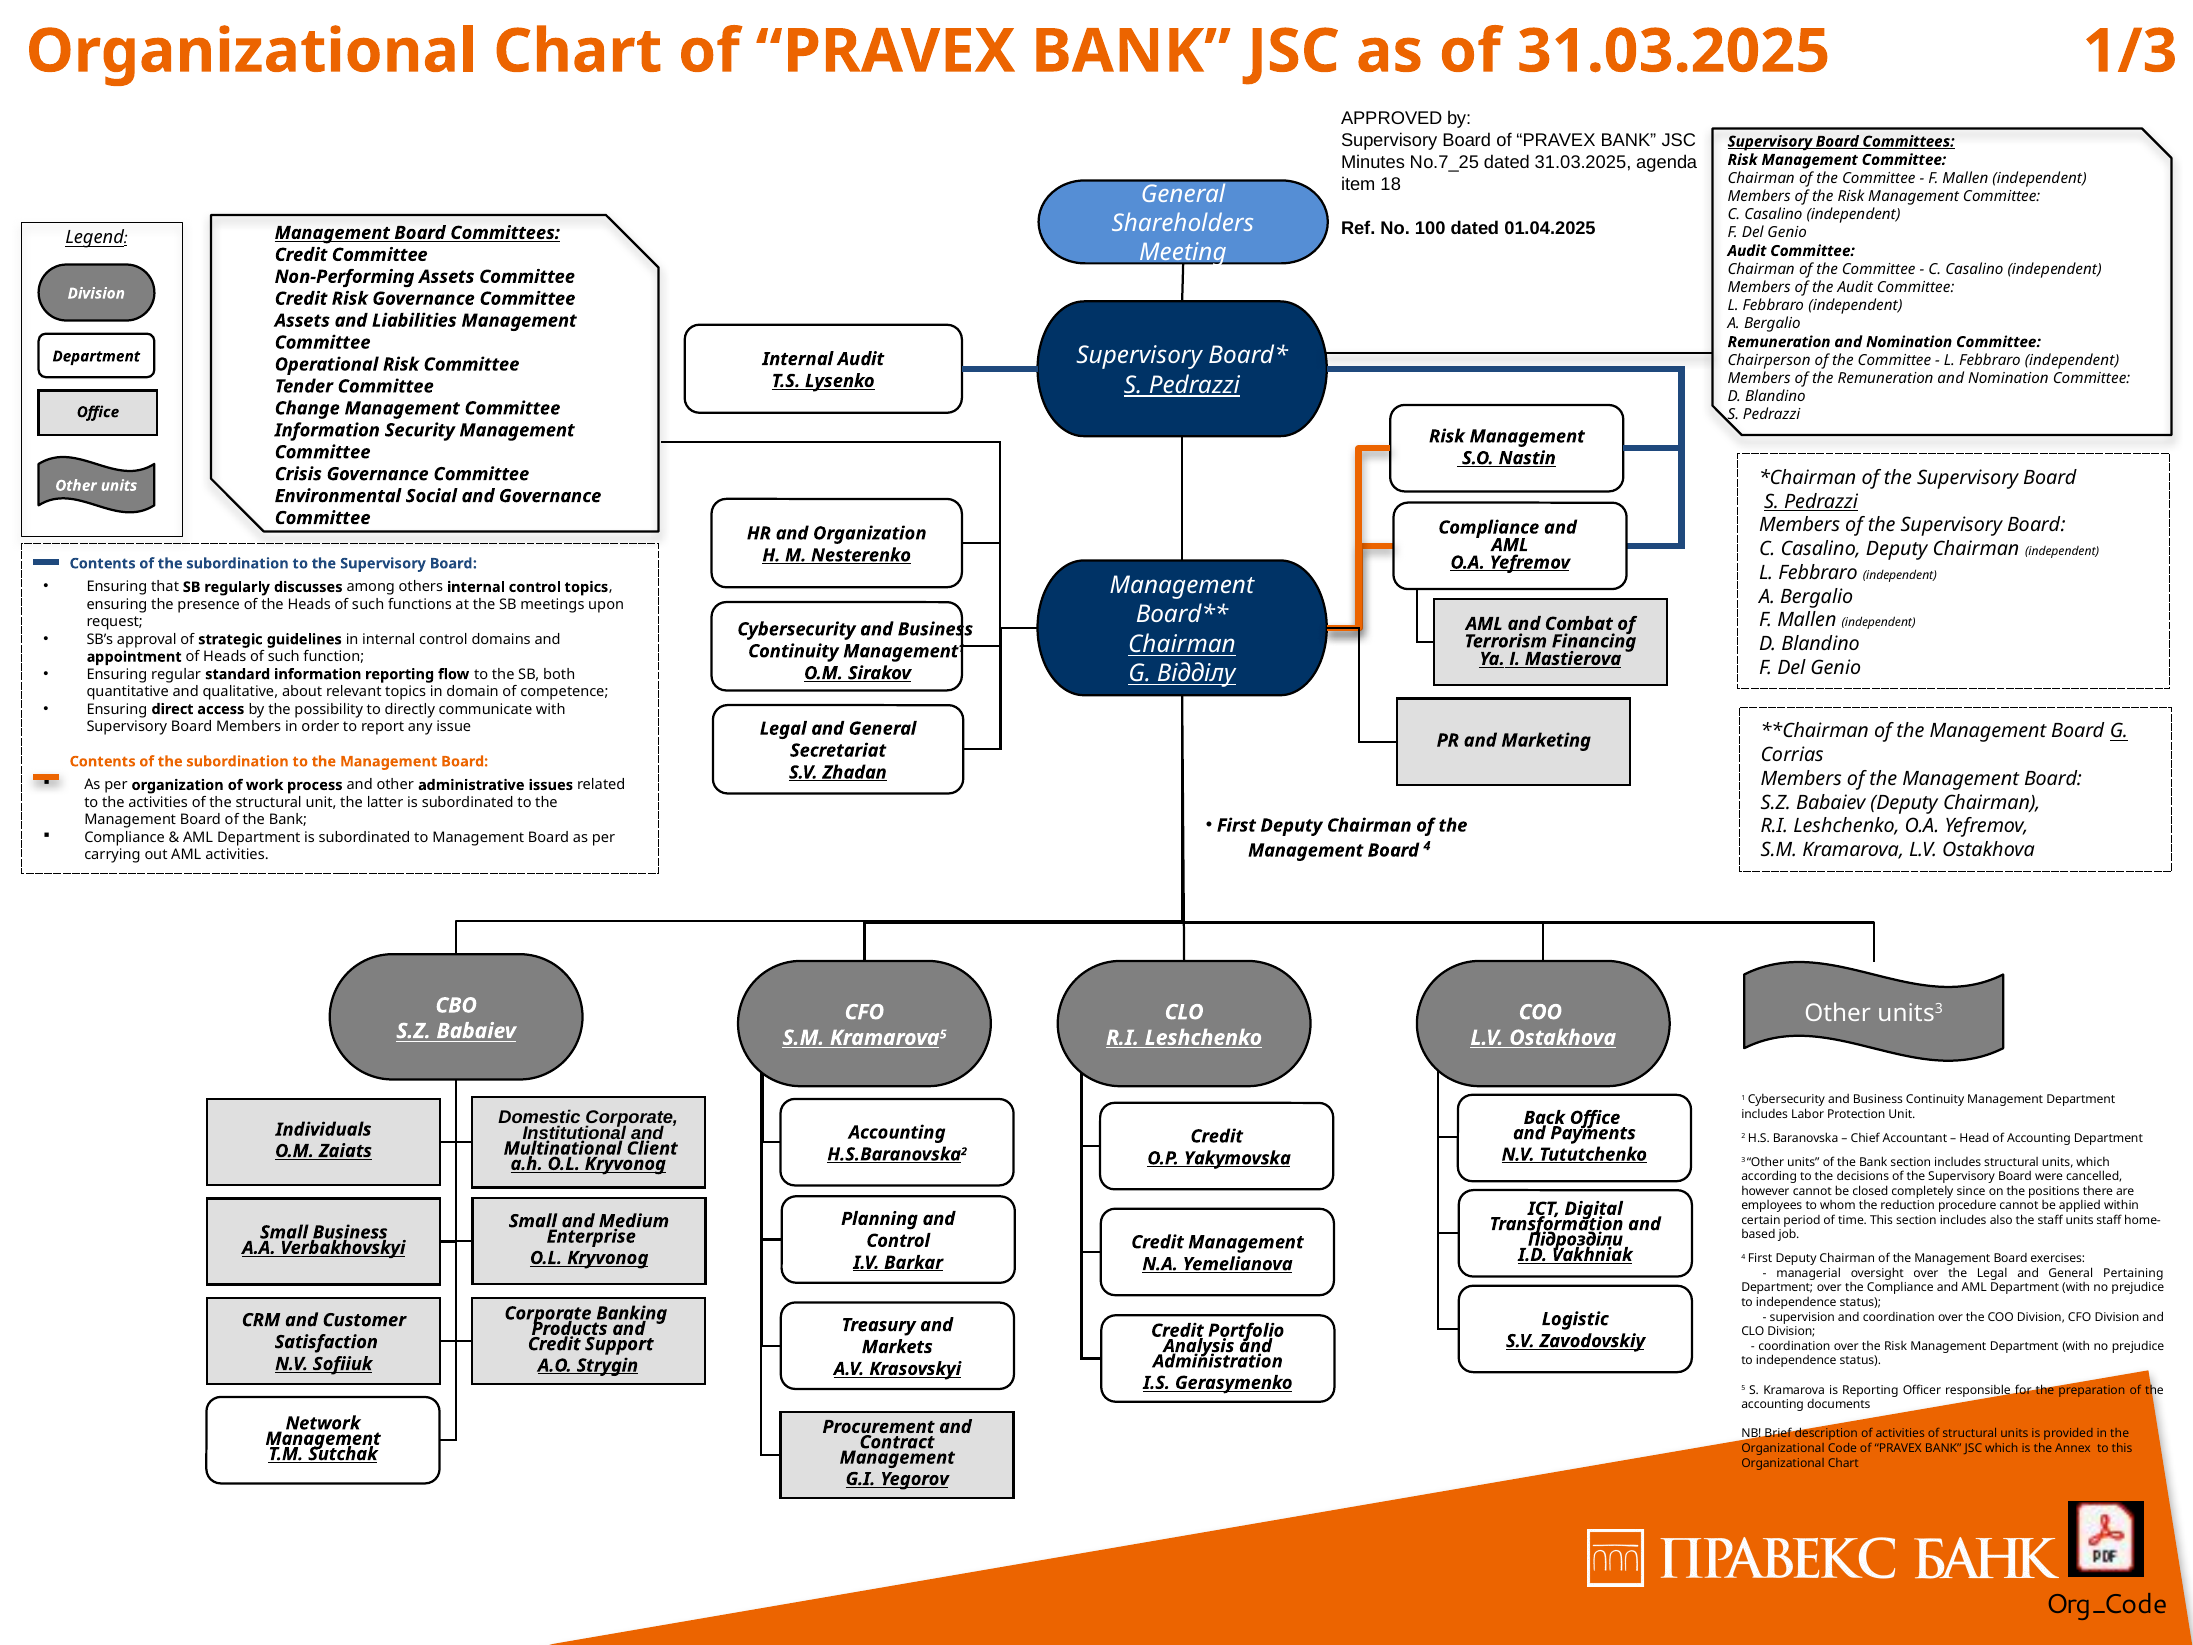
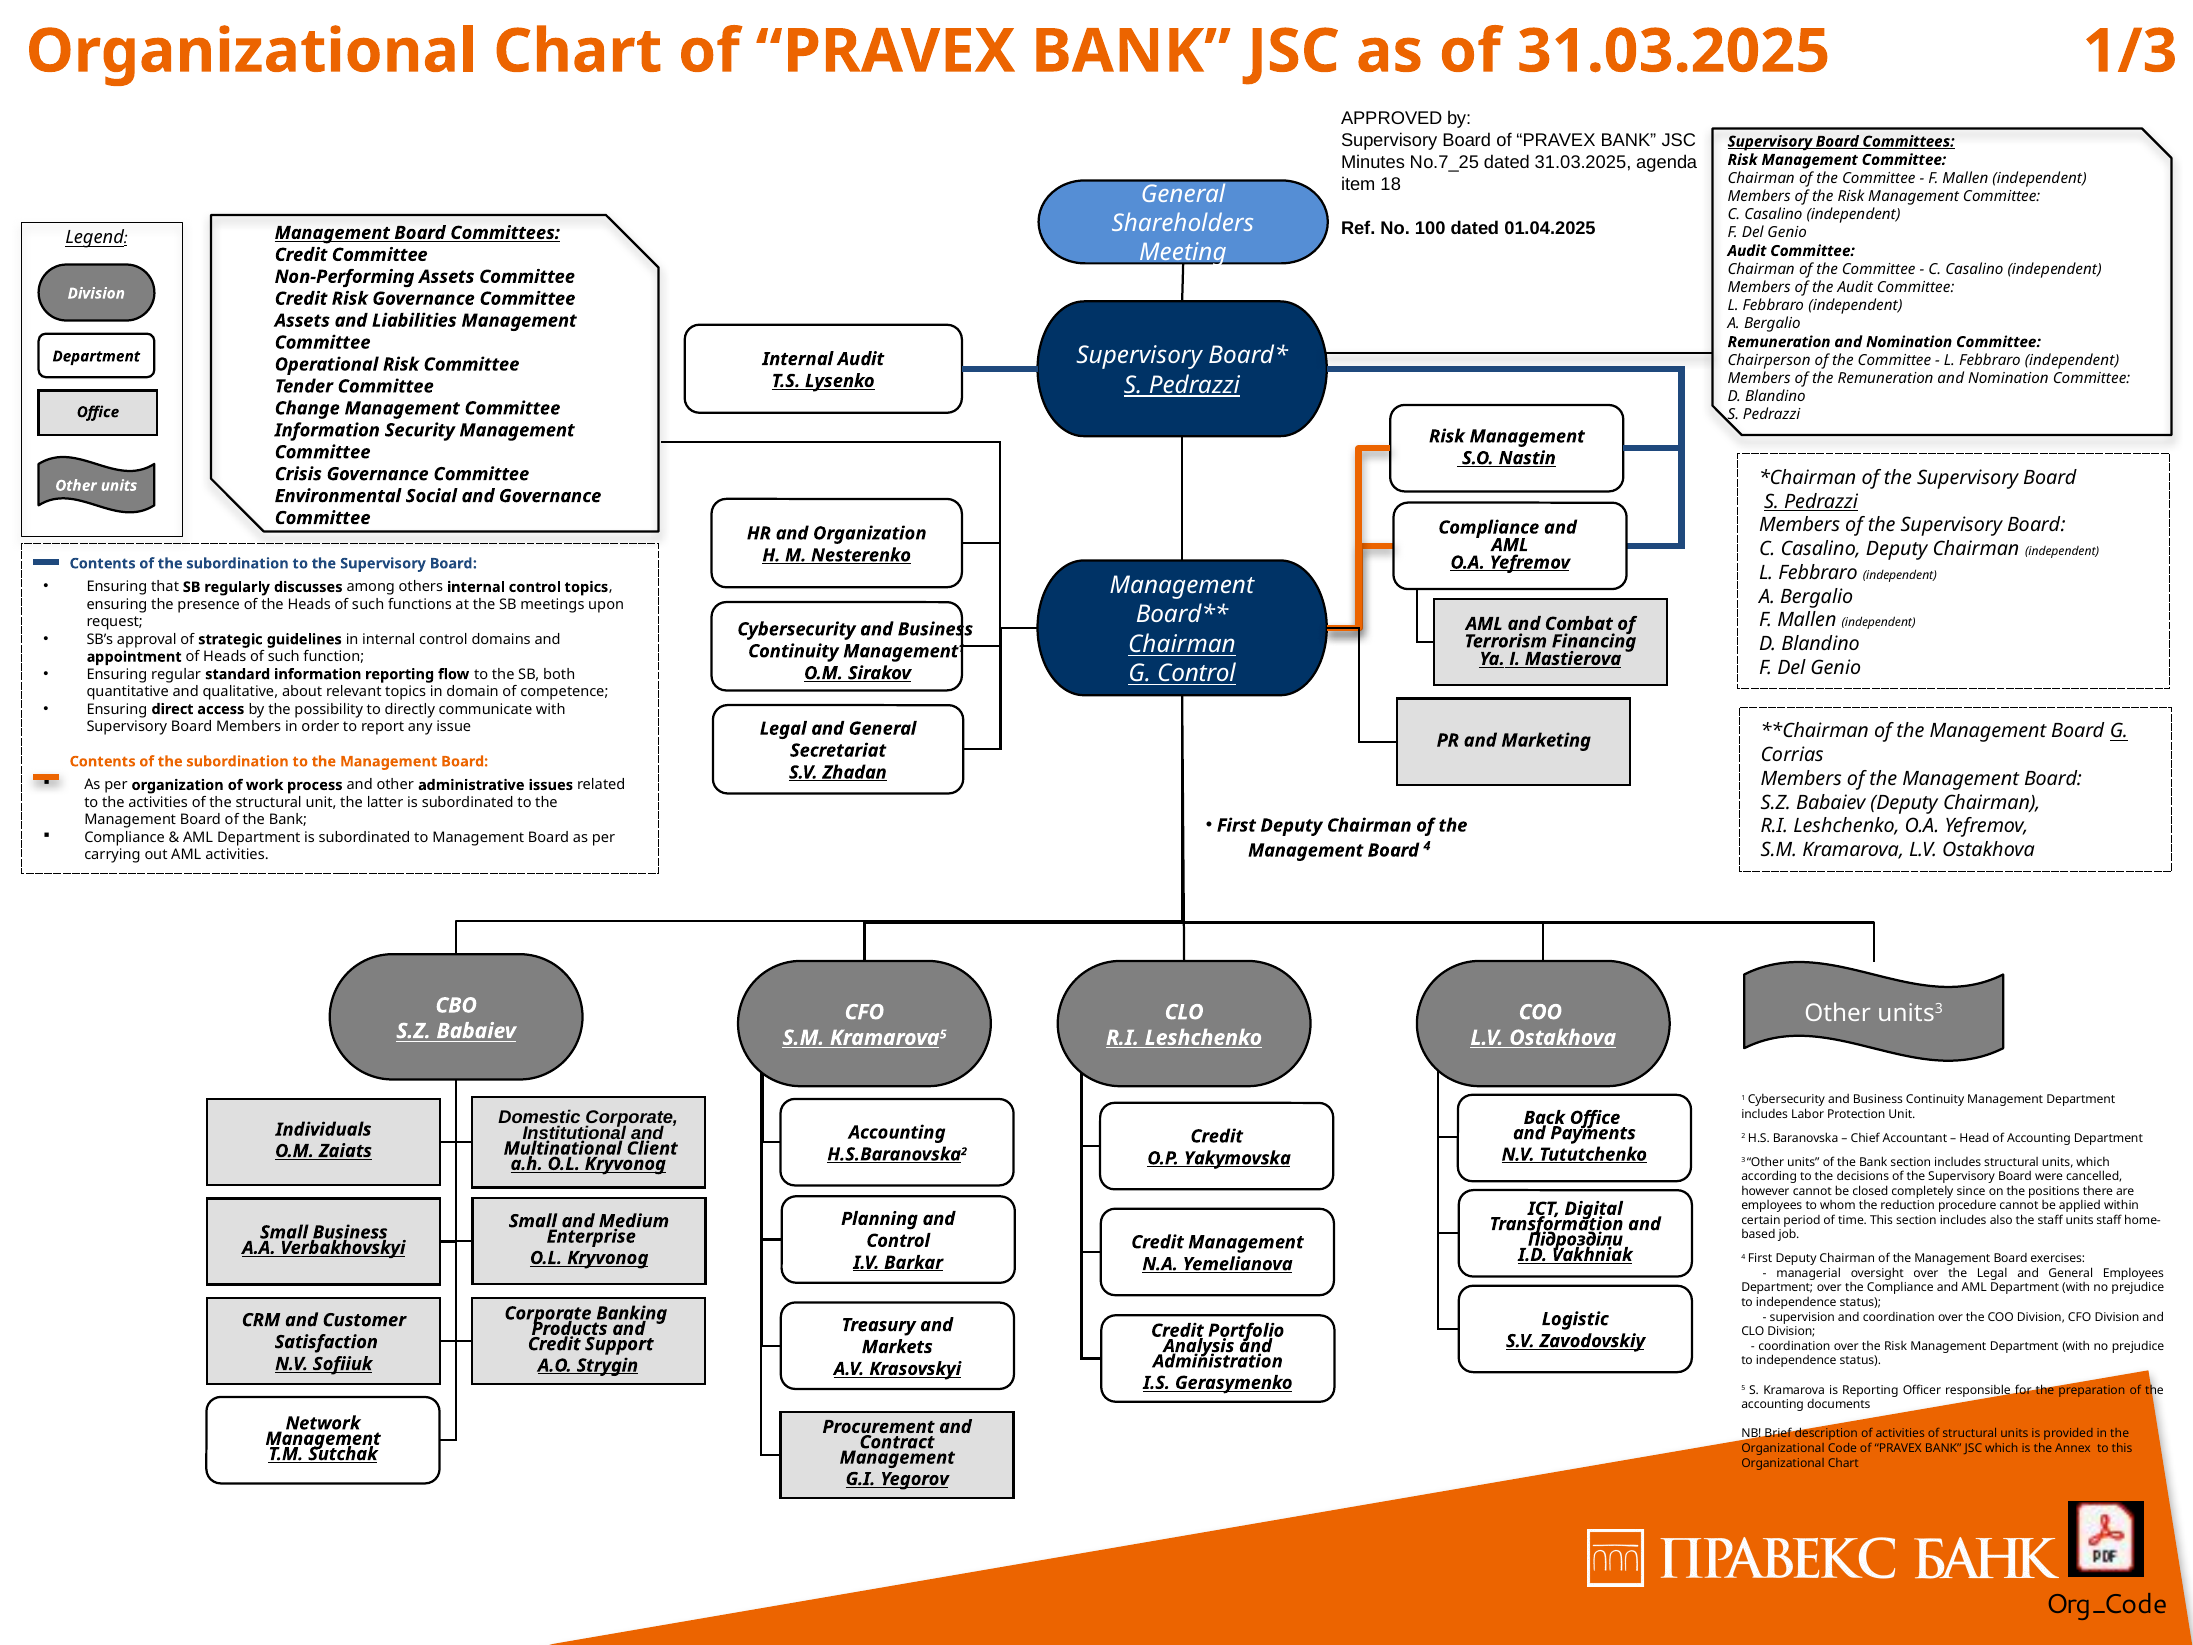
G Відділу: Відділу -> Control
General Pertaining: Pertaining -> Employees
